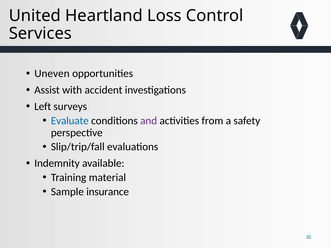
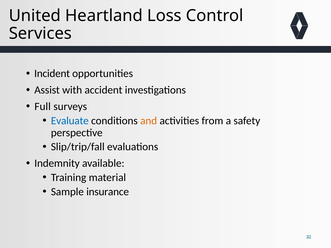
Uneven: Uneven -> Incident
Left: Left -> Full
and colour: purple -> orange
